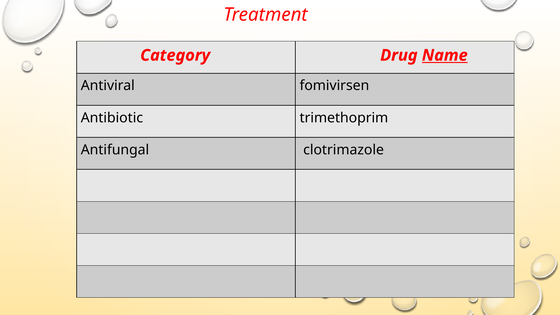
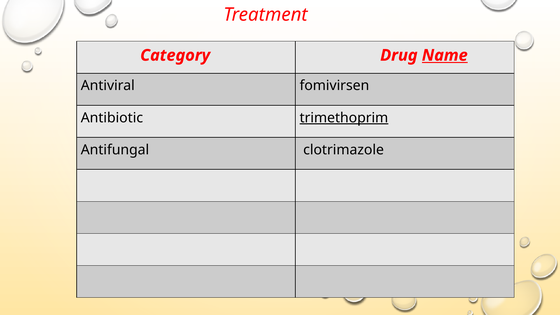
trimethoprim underline: none -> present
